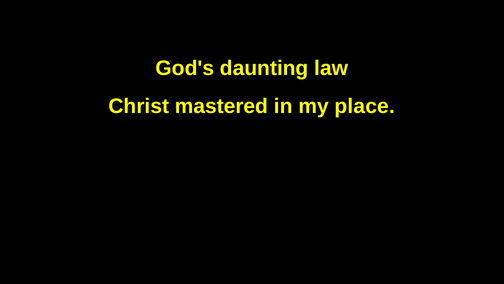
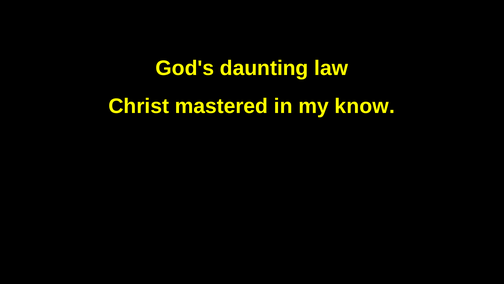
place: place -> know
